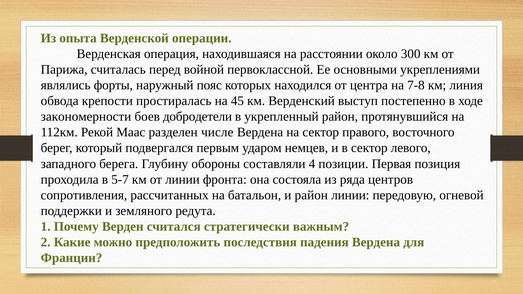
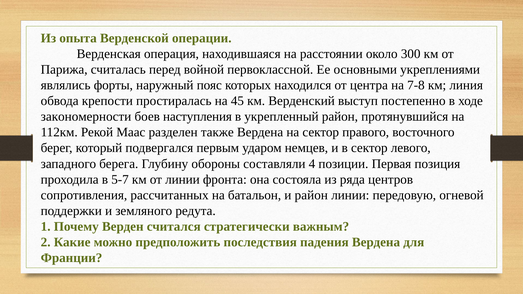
добродетели: добродетели -> наступления
числе: числе -> также
